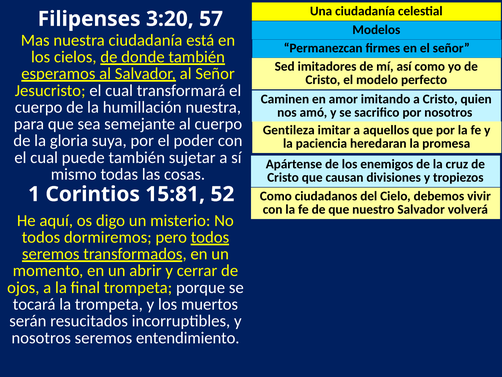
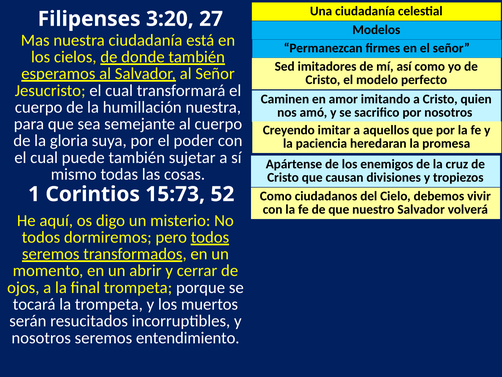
57: 57 -> 27
Gentileza: Gentileza -> Creyendo
15:81: 15:81 -> 15:73
